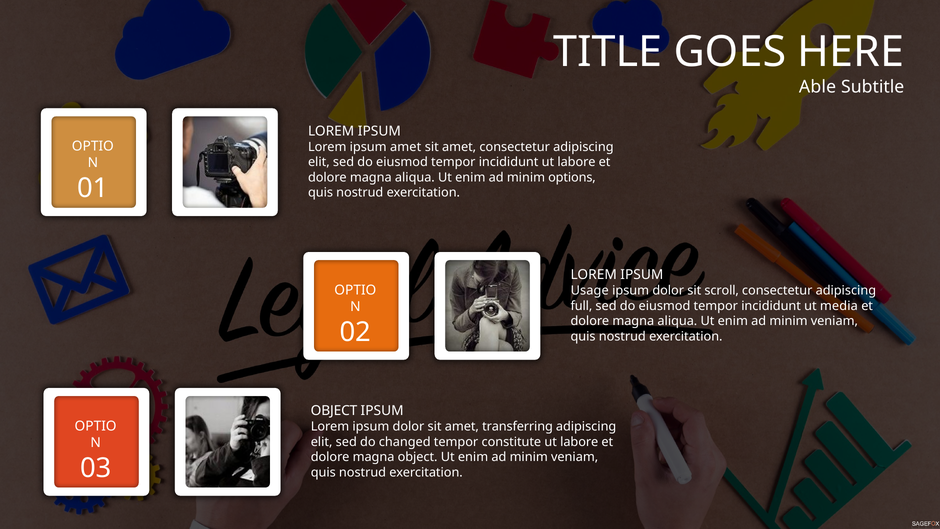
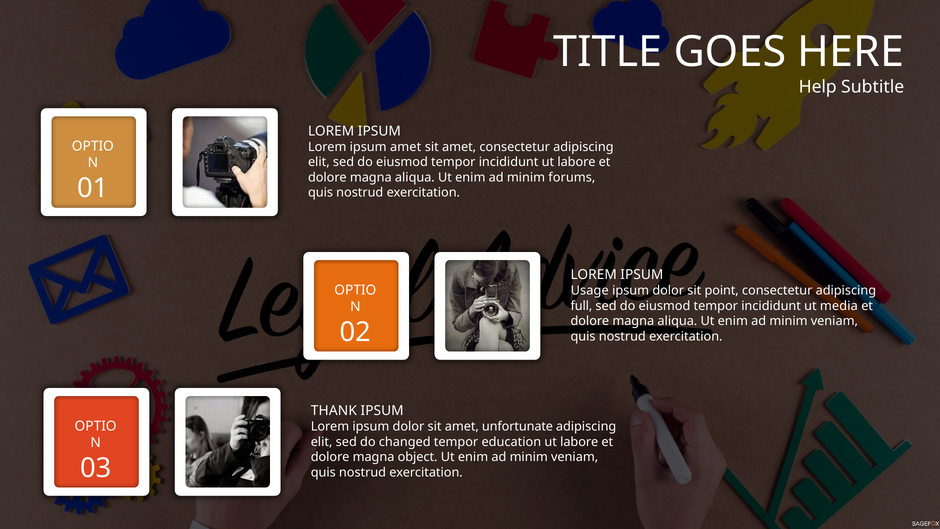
Able: Able -> Help
options: options -> forums
scroll: scroll -> point
OBJECT at (334, 411): OBJECT -> THANK
transferring: transferring -> unfortunate
constitute: constitute -> education
